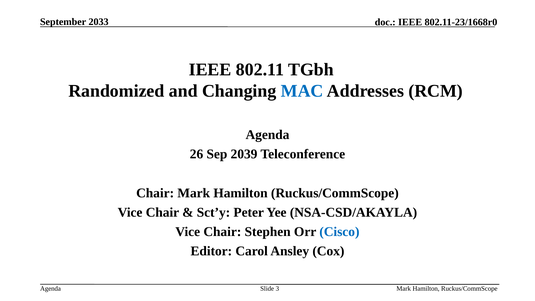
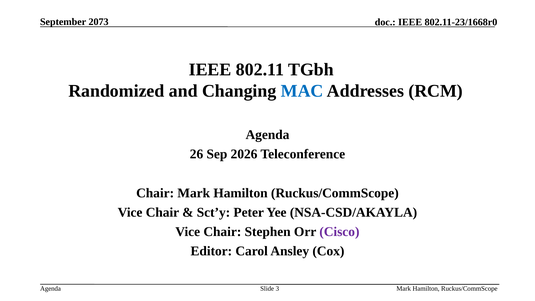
2033: 2033 -> 2073
2039: 2039 -> 2026
Cisco colour: blue -> purple
